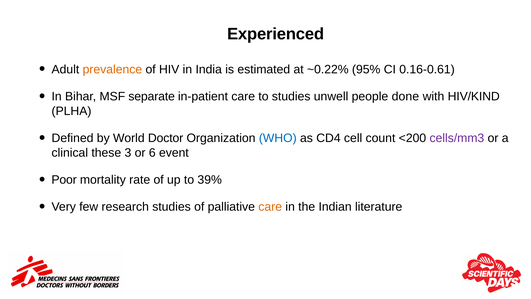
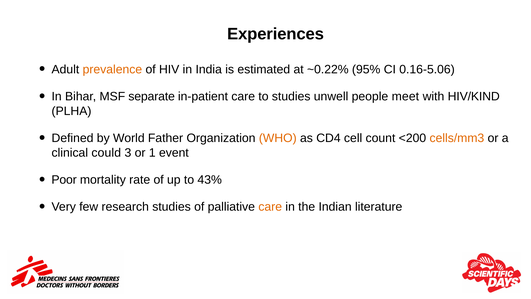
Experienced: Experienced -> Experiences
0.16-0.61: 0.16-0.61 -> 0.16-5.06
done: done -> meet
Doctor: Doctor -> Father
WHO colour: blue -> orange
cells/mm3 colour: purple -> orange
these: these -> could
6: 6 -> 1
39%: 39% -> 43%
